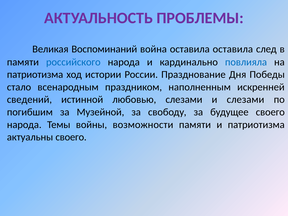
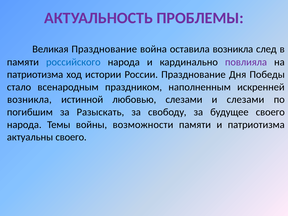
Великая Воспоминаний: Воспоминаний -> Празднование
оставила оставила: оставила -> возникла
повлияла colour: blue -> purple
сведений at (29, 100): сведений -> возникла
Музейной: Музейной -> Разыскать
